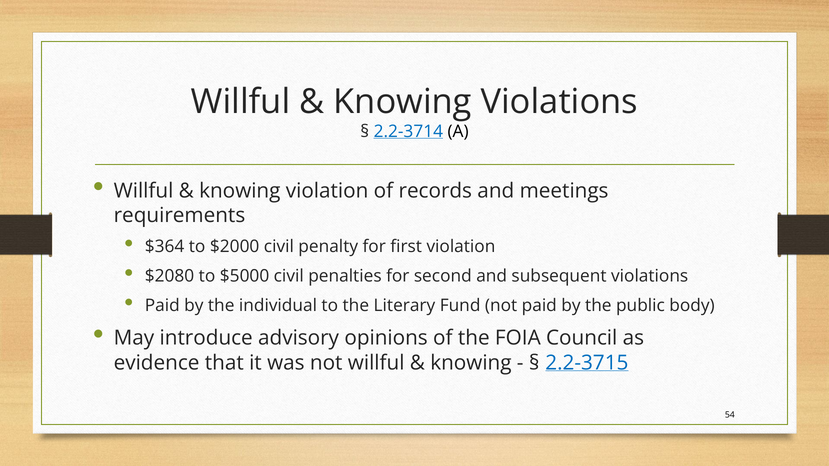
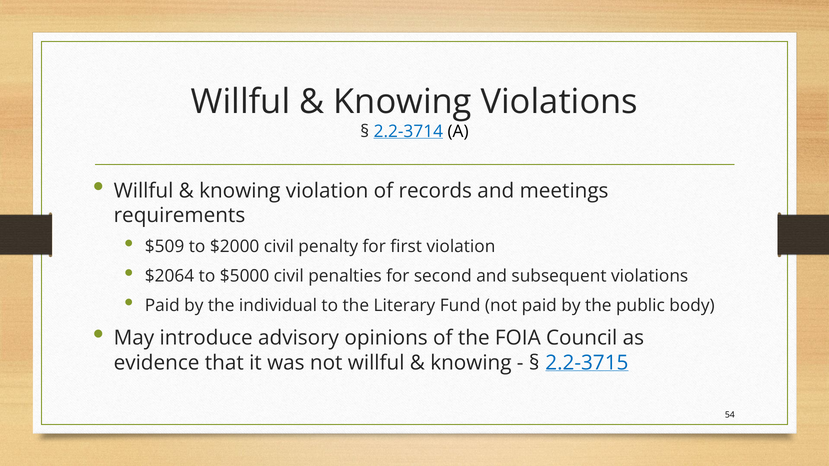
$364: $364 -> $509
$2080: $2080 -> $2064
